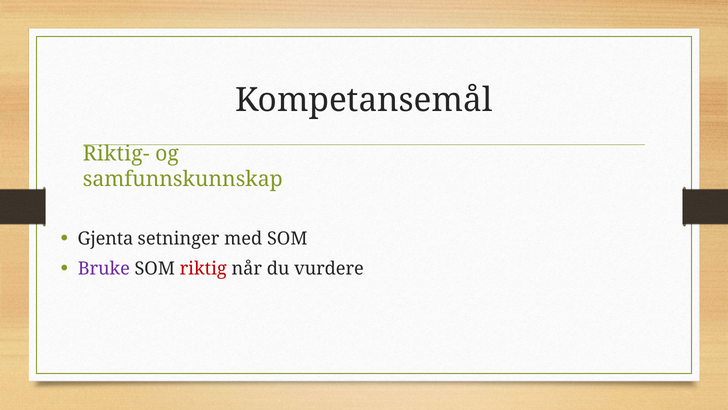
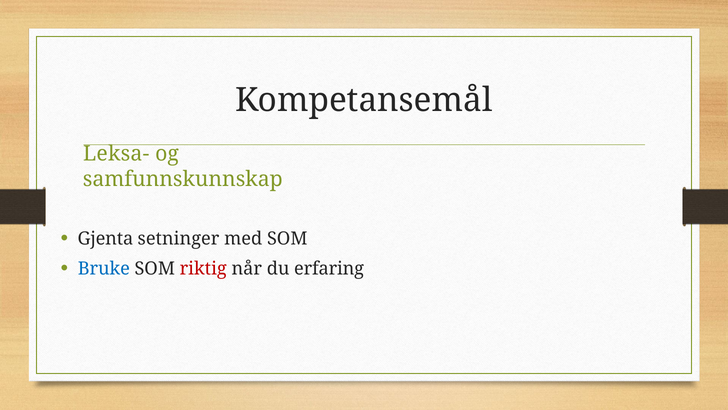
Riktig-: Riktig- -> Leksa-
Bruke colour: purple -> blue
vurdere: vurdere -> erfaring
